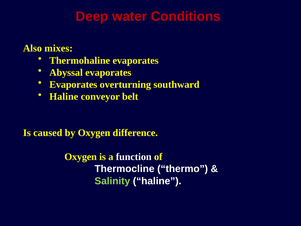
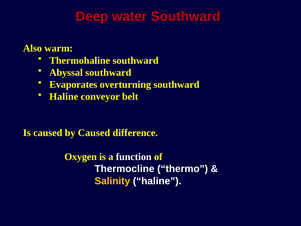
water Conditions: Conditions -> Southward
mixes: mixes -> warm
Thermohaline evaporates: evaporates -> southward
Abyssal evaporates: evaporates -> southward
by Oxygen: Oxygen -> Caused
Salinity colour: light green -> yellow
